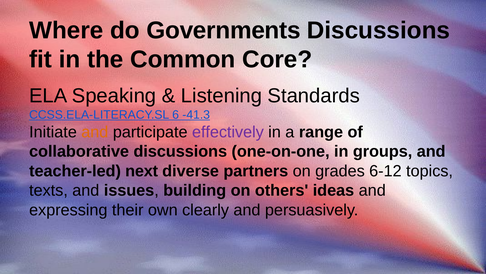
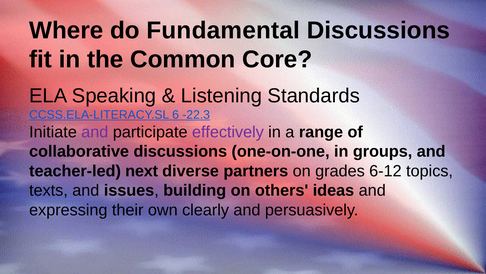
Governments: Governments -> Fundamental
-41.3: -41.3 -> -22.3
and at (95, 132) colour: orange -> purple
